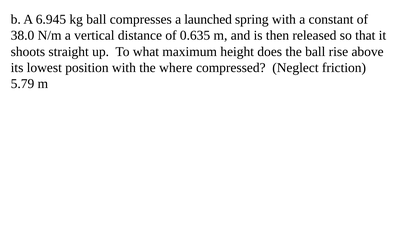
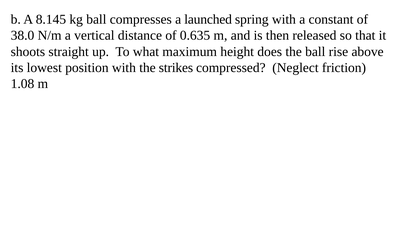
6.945: 6.945 -> 8.145
where: where -> strikes
5.79: 5.79 -> 1.08
